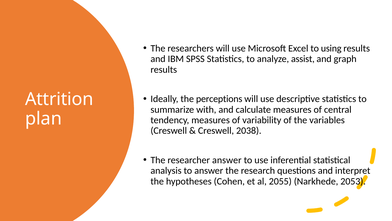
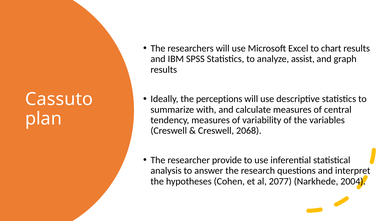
using: using -> chart
Attrition: Attrition -> Cassuto
2038: 2038 -> 2068
researcher answer: answer -> provide
2055: 2055 -> 2077
2053: 2053 -> 2004
